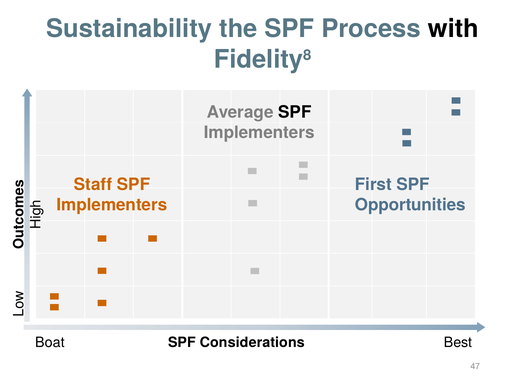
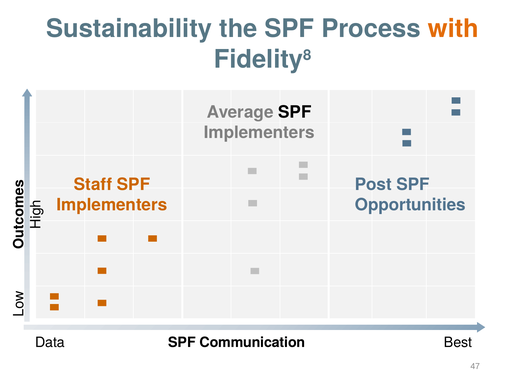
with colour: black -> orange
First: First -> Post
Boat: Boat -> Data
Considerations: Considerations -> Communication
